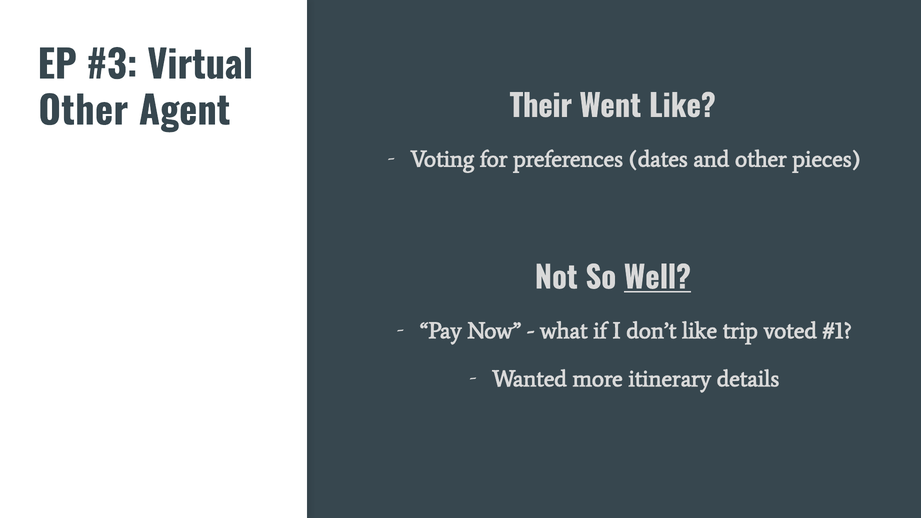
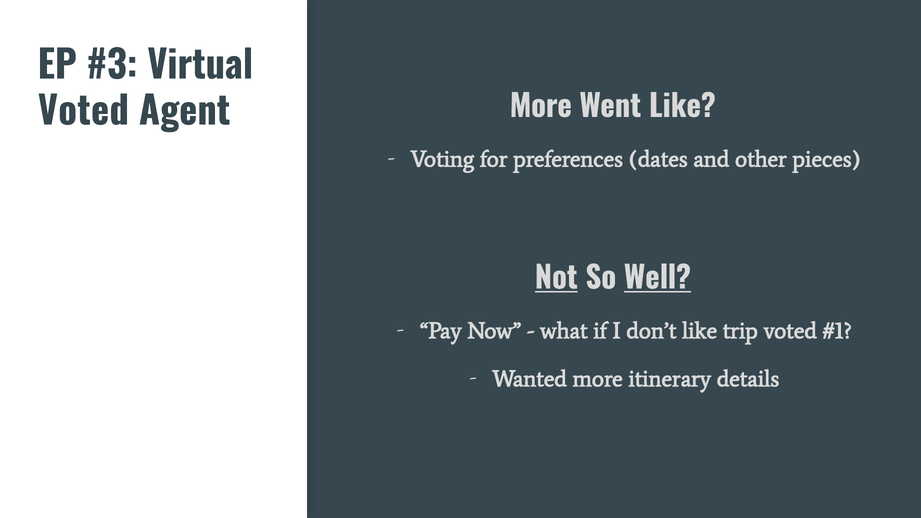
Other at (83, 112): Other -> Voted
Agent Their: Their -> More
Not underline: none -> present
